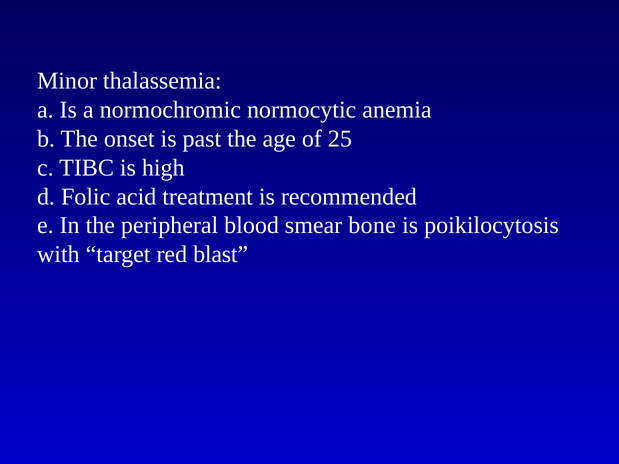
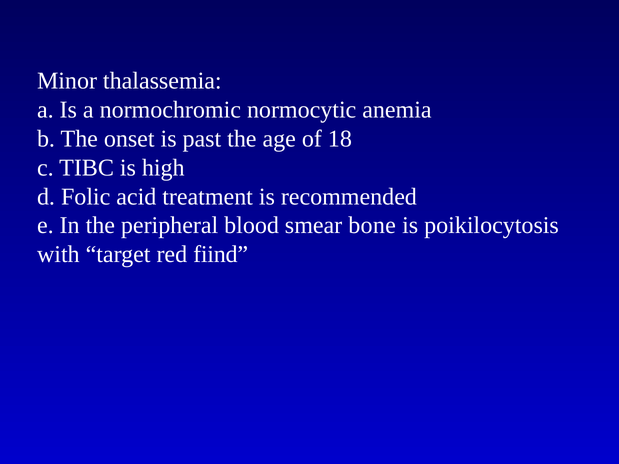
25: 25 -> 18
blast: blast -> fiind
